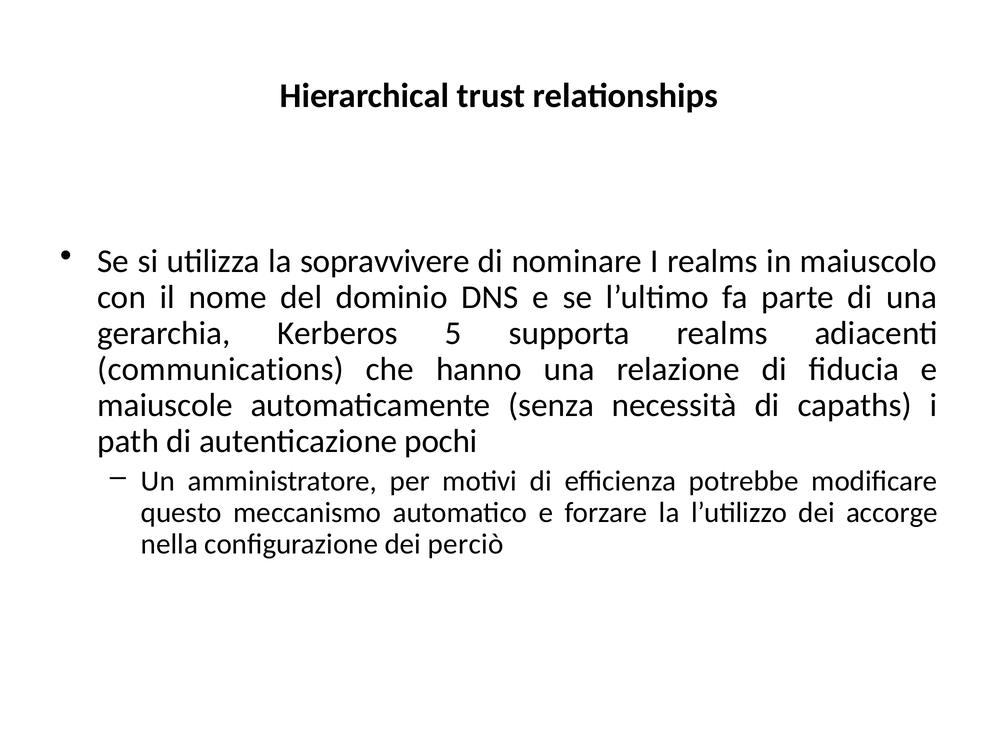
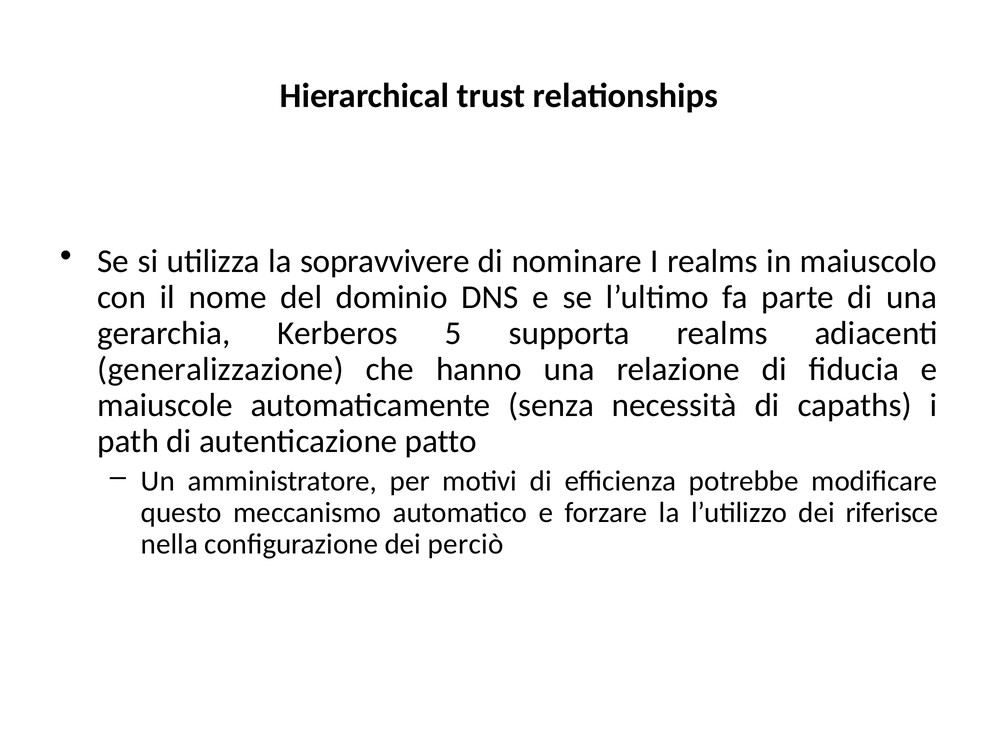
communications: communications -> generalizzazione
pochi: pochi -> patto
accorge: accorge -> riferisce
